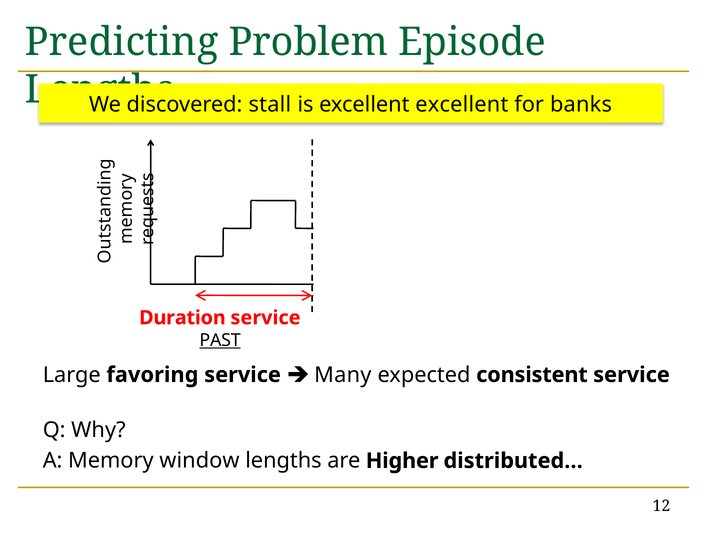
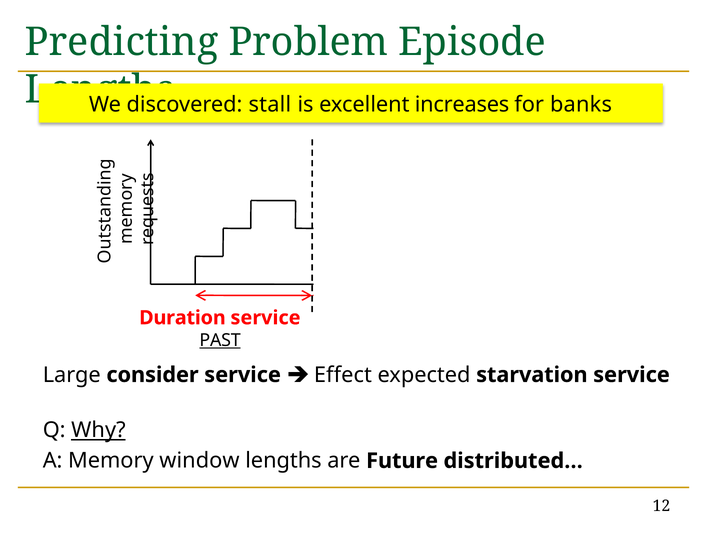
excellent excellent: excellent -> increases
favoring: favoring -> consider
Many: Many -> Effect
consistent: consistent -> starvation
Why underline: none -> present
are Higher: Higher -> Future
